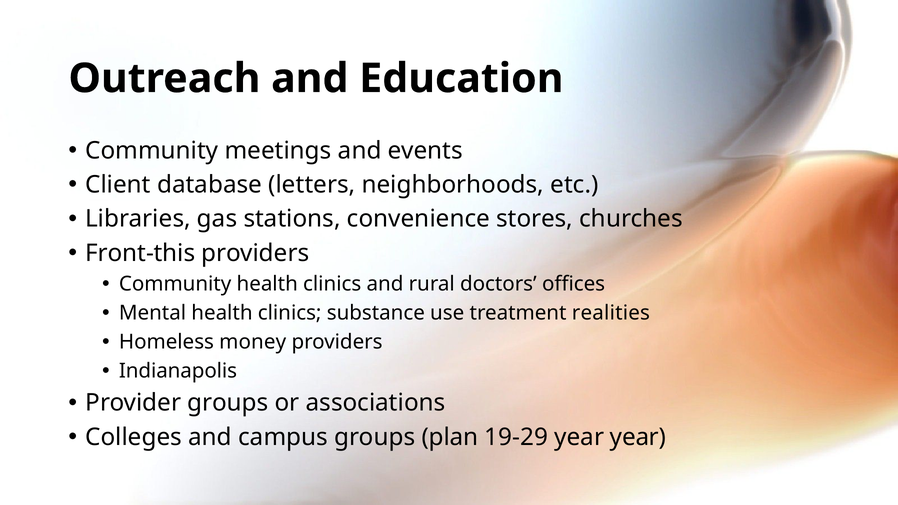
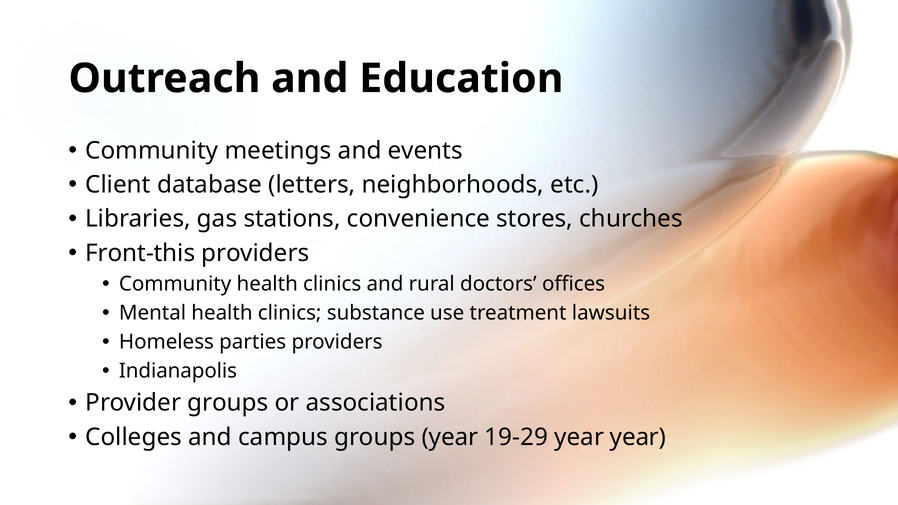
realities: realities -> lawsuits
money: money -> parties
groups plan: plan -> year
